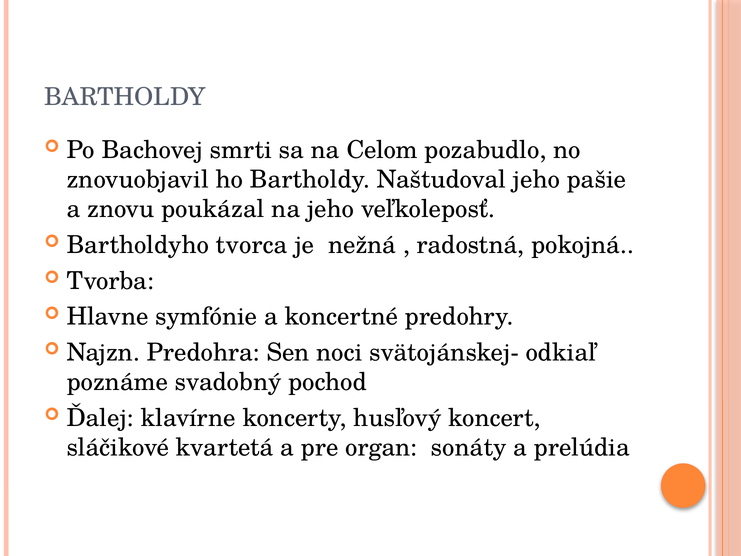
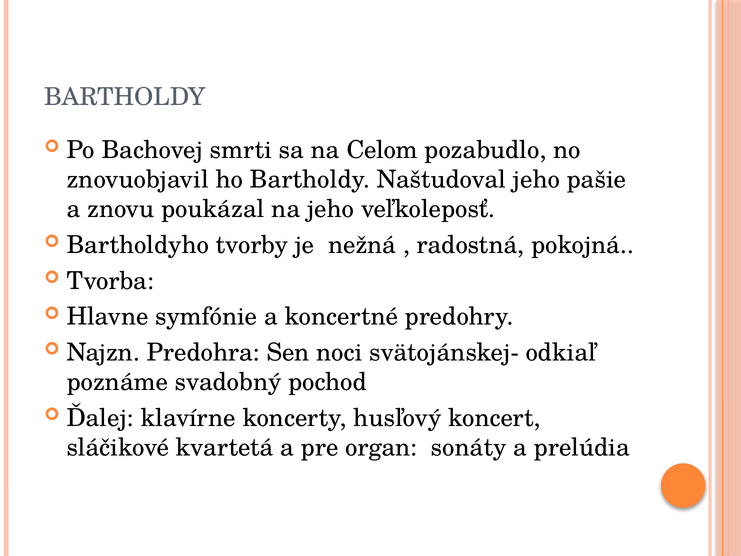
tvorca: tvorca -> tvorby
